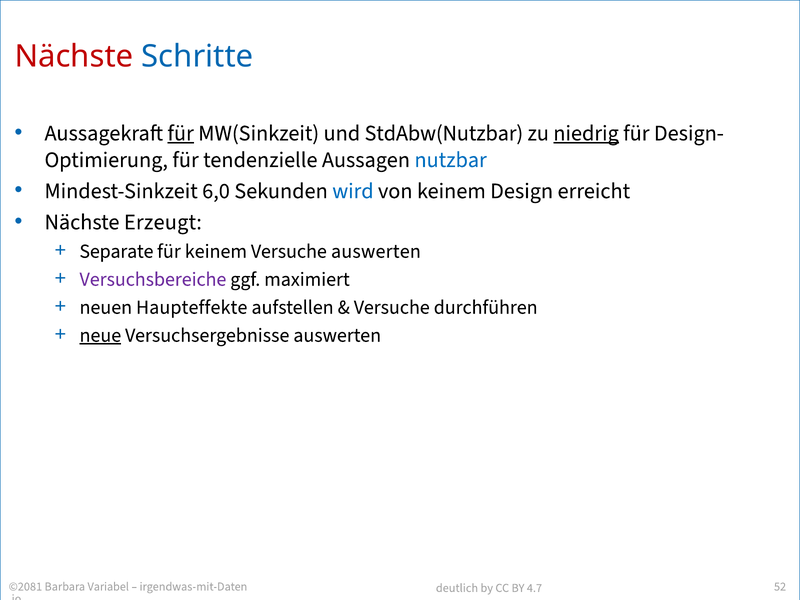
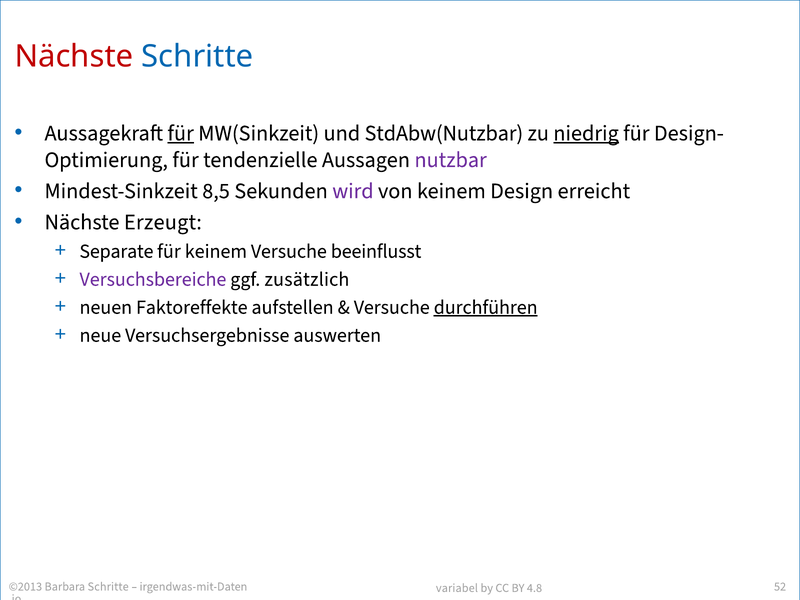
nutzbar colour: blue -> purple
6,0: 6,0 -> 8,5
wird colour: blue -> purple
Versuche auswerten: auswerten -> beeinflusst
maximiert: maximiert -> zusätzlich
Haupteffekte: Haupteffekte -> Faktoreffekte
durchführen underline: none -> present
neue underline: present -> none
©2081: ©2081 -> ©2013
Barbara Variabel: Variabel -> Schritte
deutlich: deutlich -> variabel
4.7: 4.7 -> 4.8
